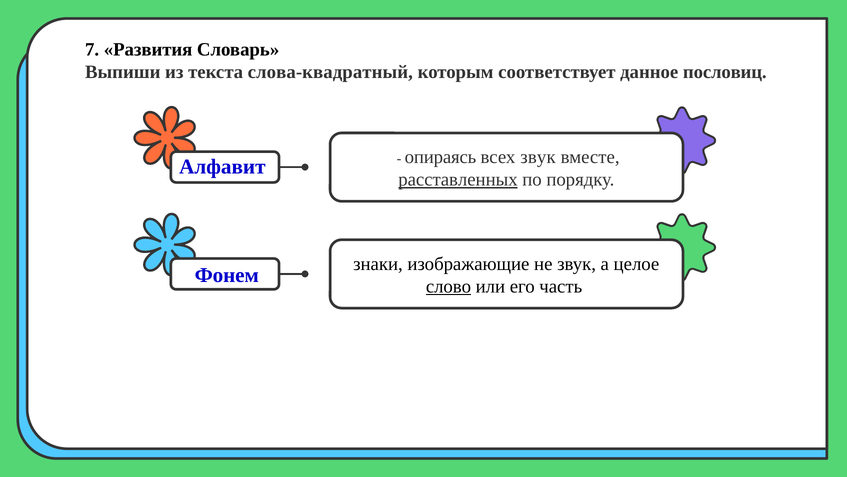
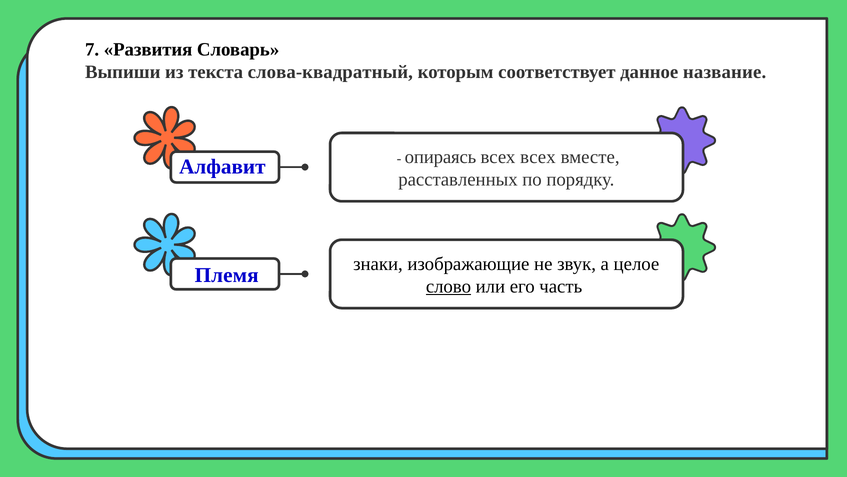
пословиц: пословиц -> название
всех звук: звук -> всех
расставленных underline: present -> none
Фонем: Фонем -> Племя
